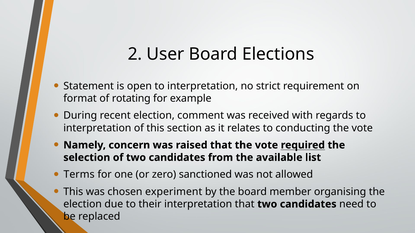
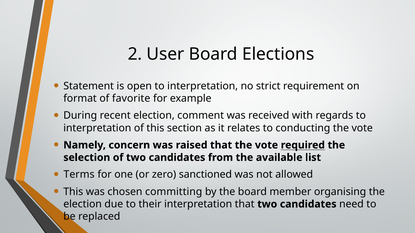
rotating: rotating -> favorite
experiment: experiment -> committing
